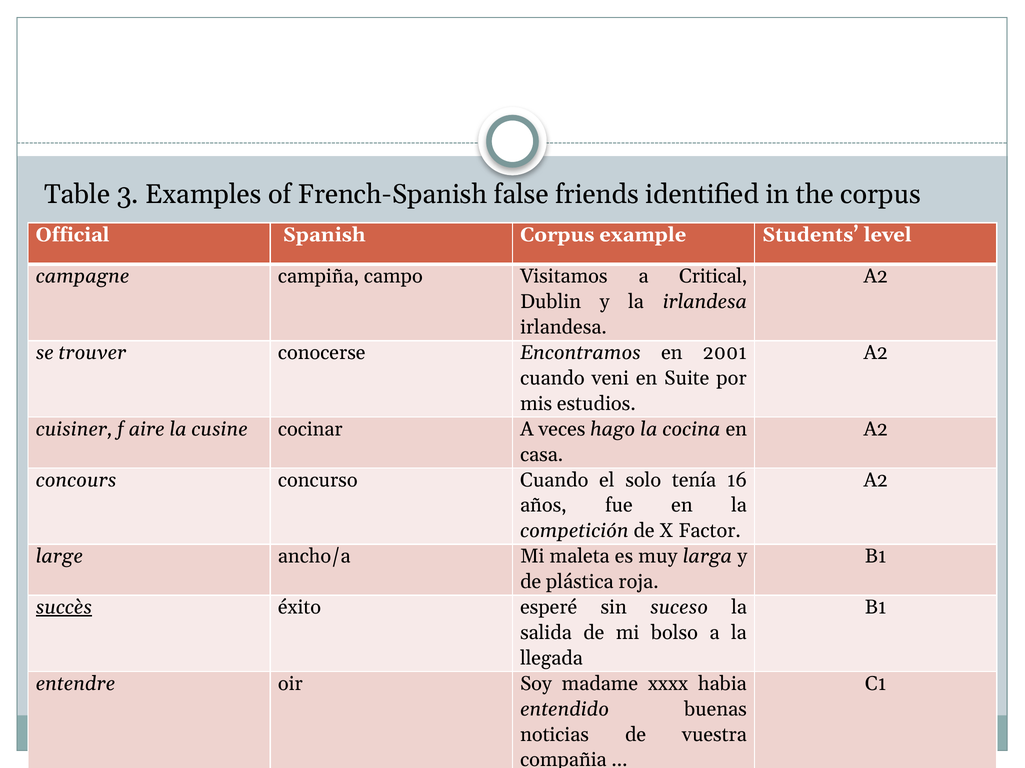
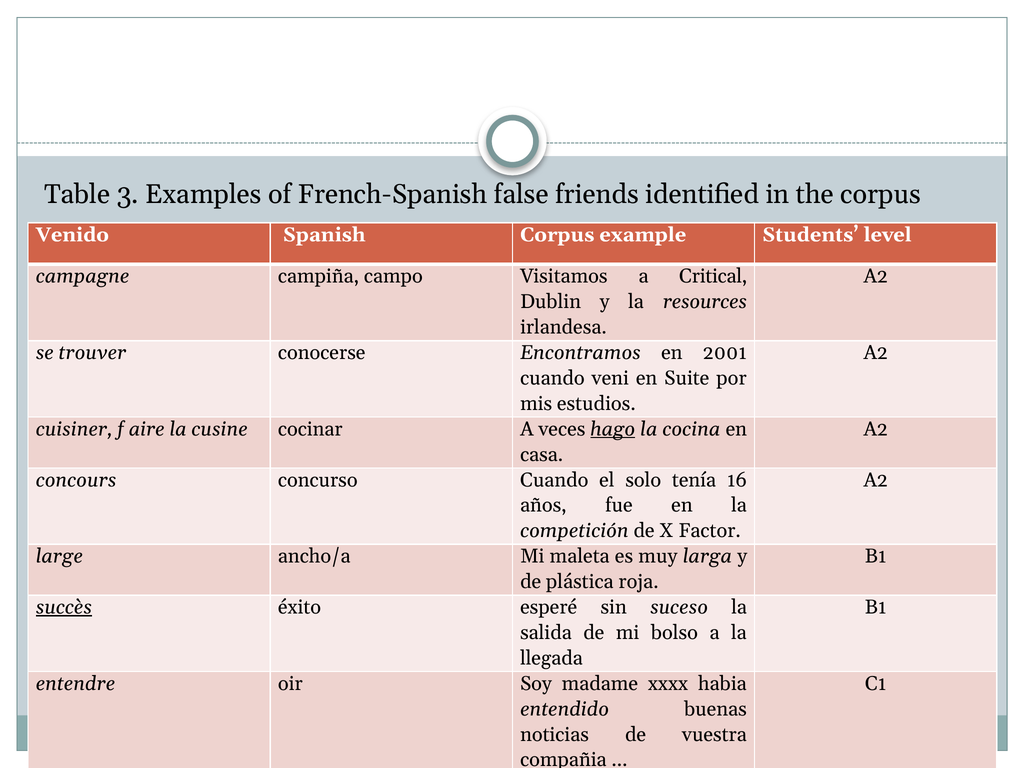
Official: Official -> Venido
la irlandesa: irlandesa -> resources
hago underline: none -> present
